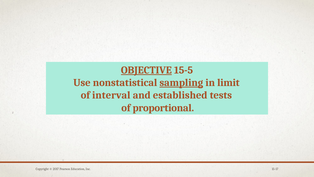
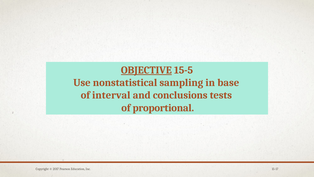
sampling underline: present -> none
limit: limit -> base
established: established -> conclusions
